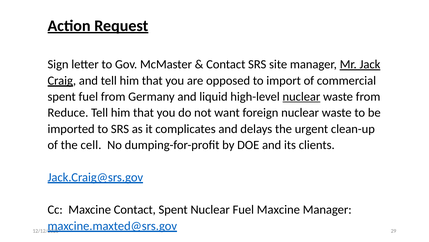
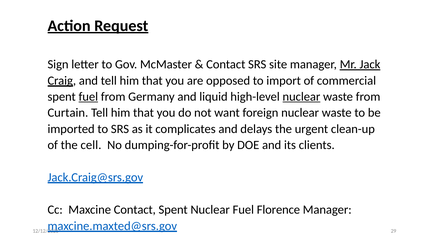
fuel at (88, 96) underline: none -> present
Reduce: Reduce -> Curtain
Fuel Maxcine: Maxcine -> Florence
